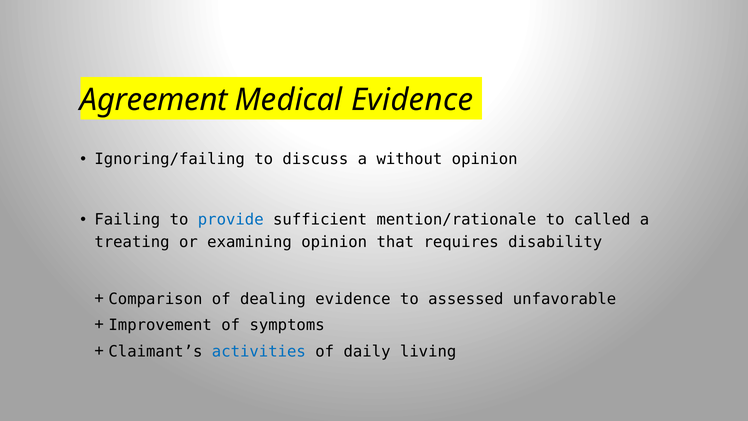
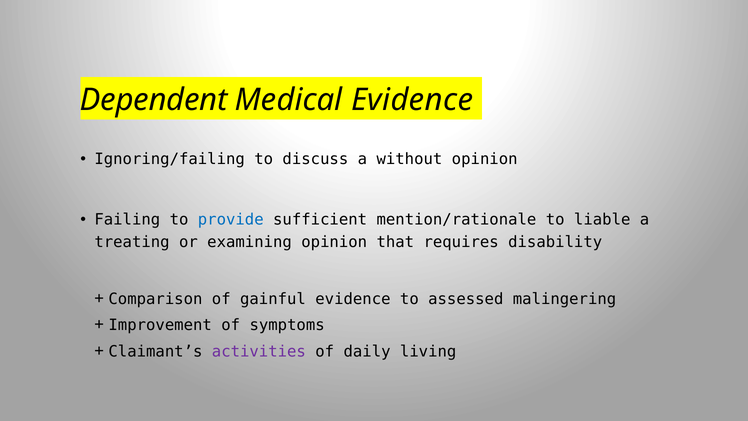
Agreement: Agreement -> Dependent
called: called -> liable
dealing: dealing -> gainful
unfavorable: unfavorable -> malingering
activities colour: blue -> purple
